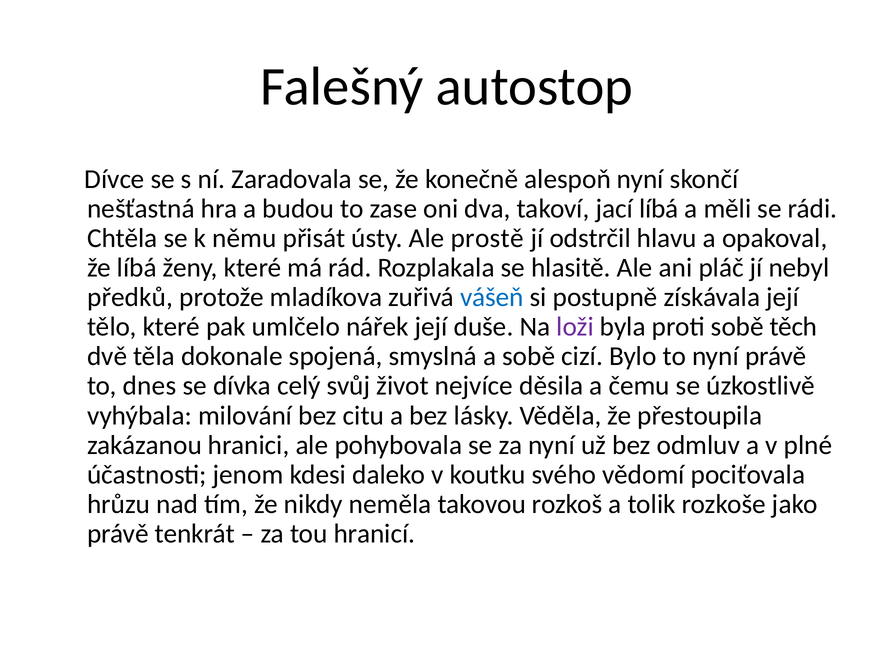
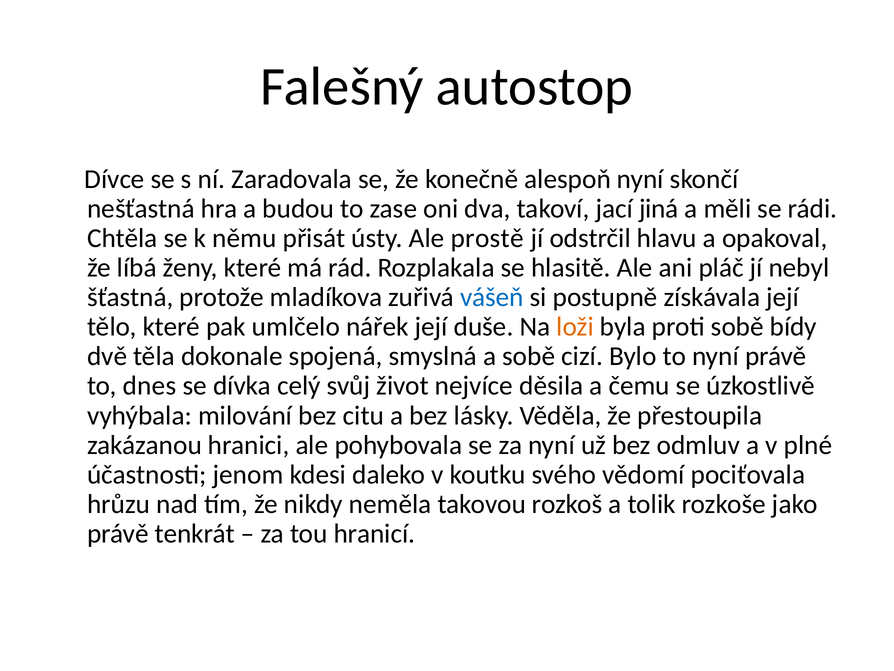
jací líbá: líbá -> jiná
předků: předků -> šťastná
loži colour: purple -> orange
těch: těch -> bídy
